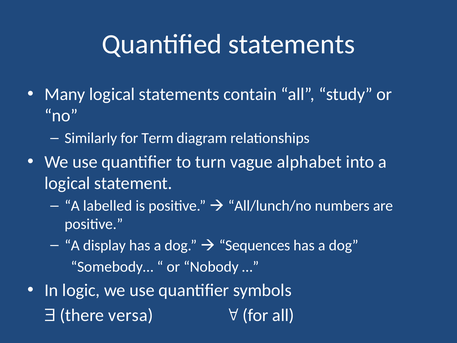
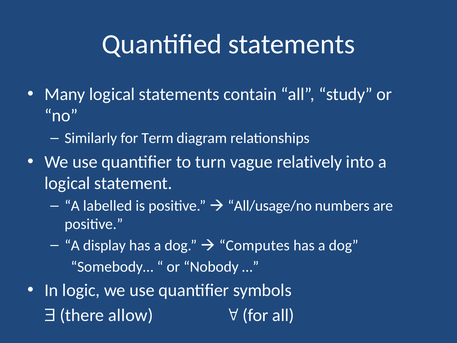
alphabet: alphabet -> relatively
All/lunch/no: All/lunch/no -> All/usage/no
Sequences: Sequences -> Computes
versa: versa -> allow
